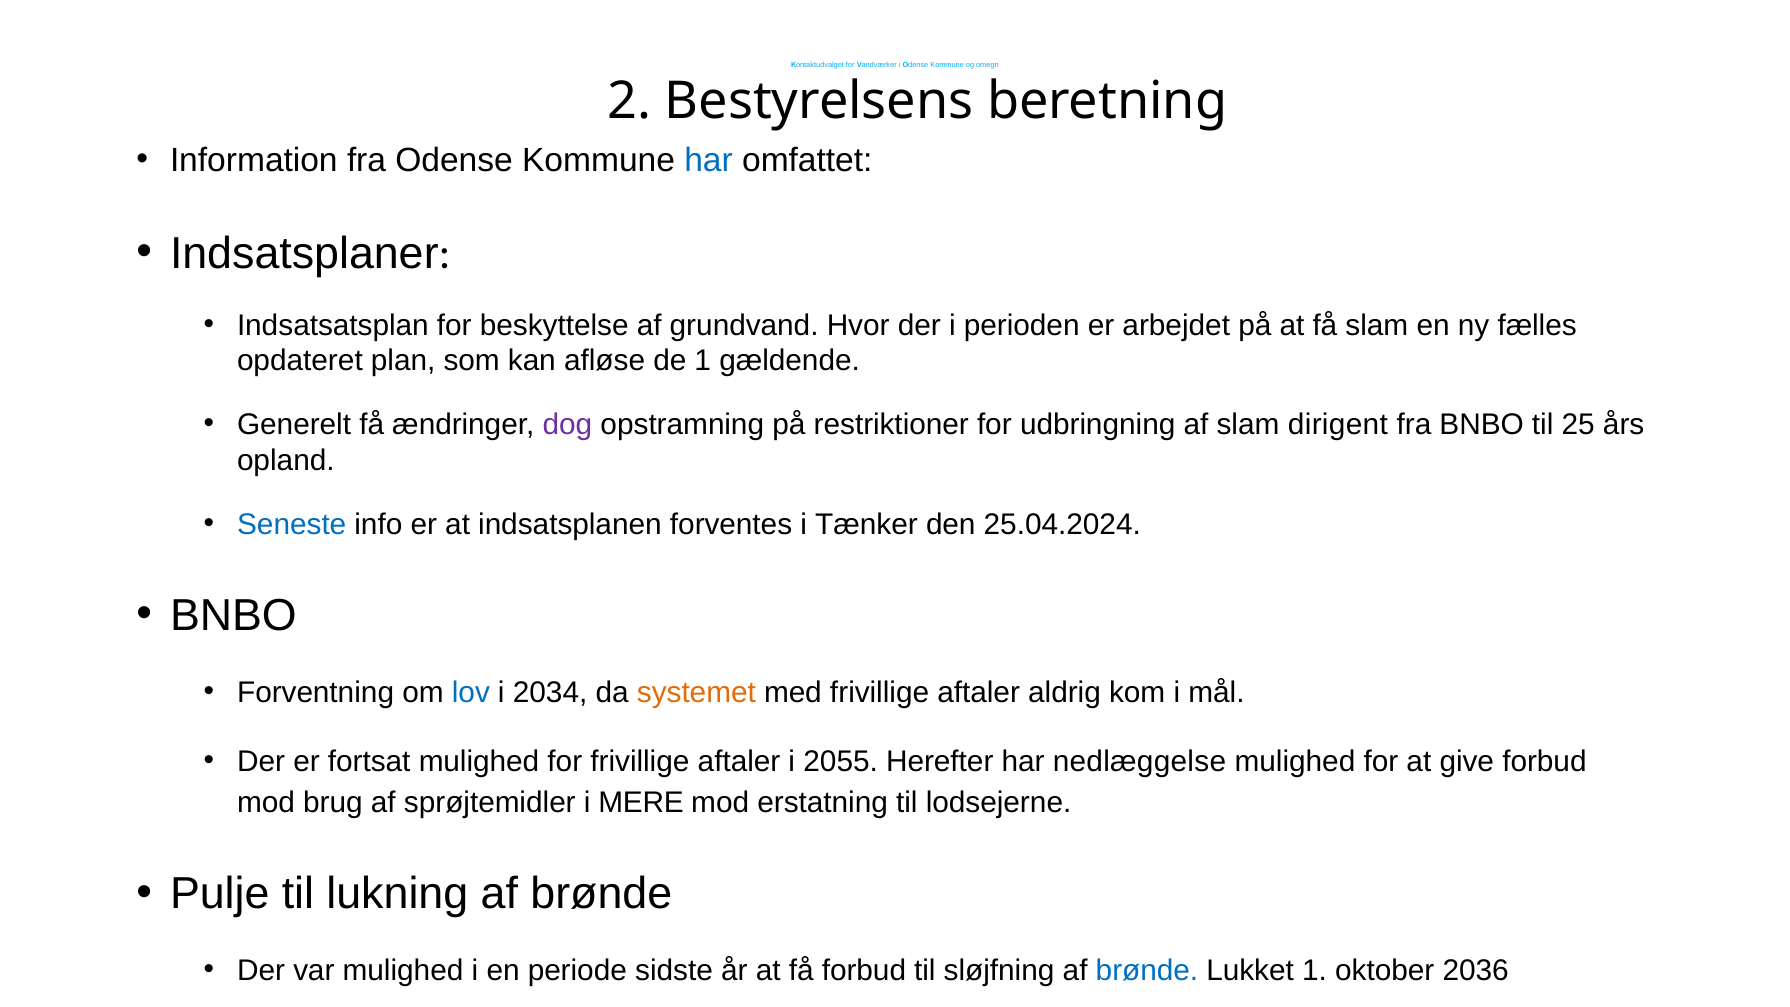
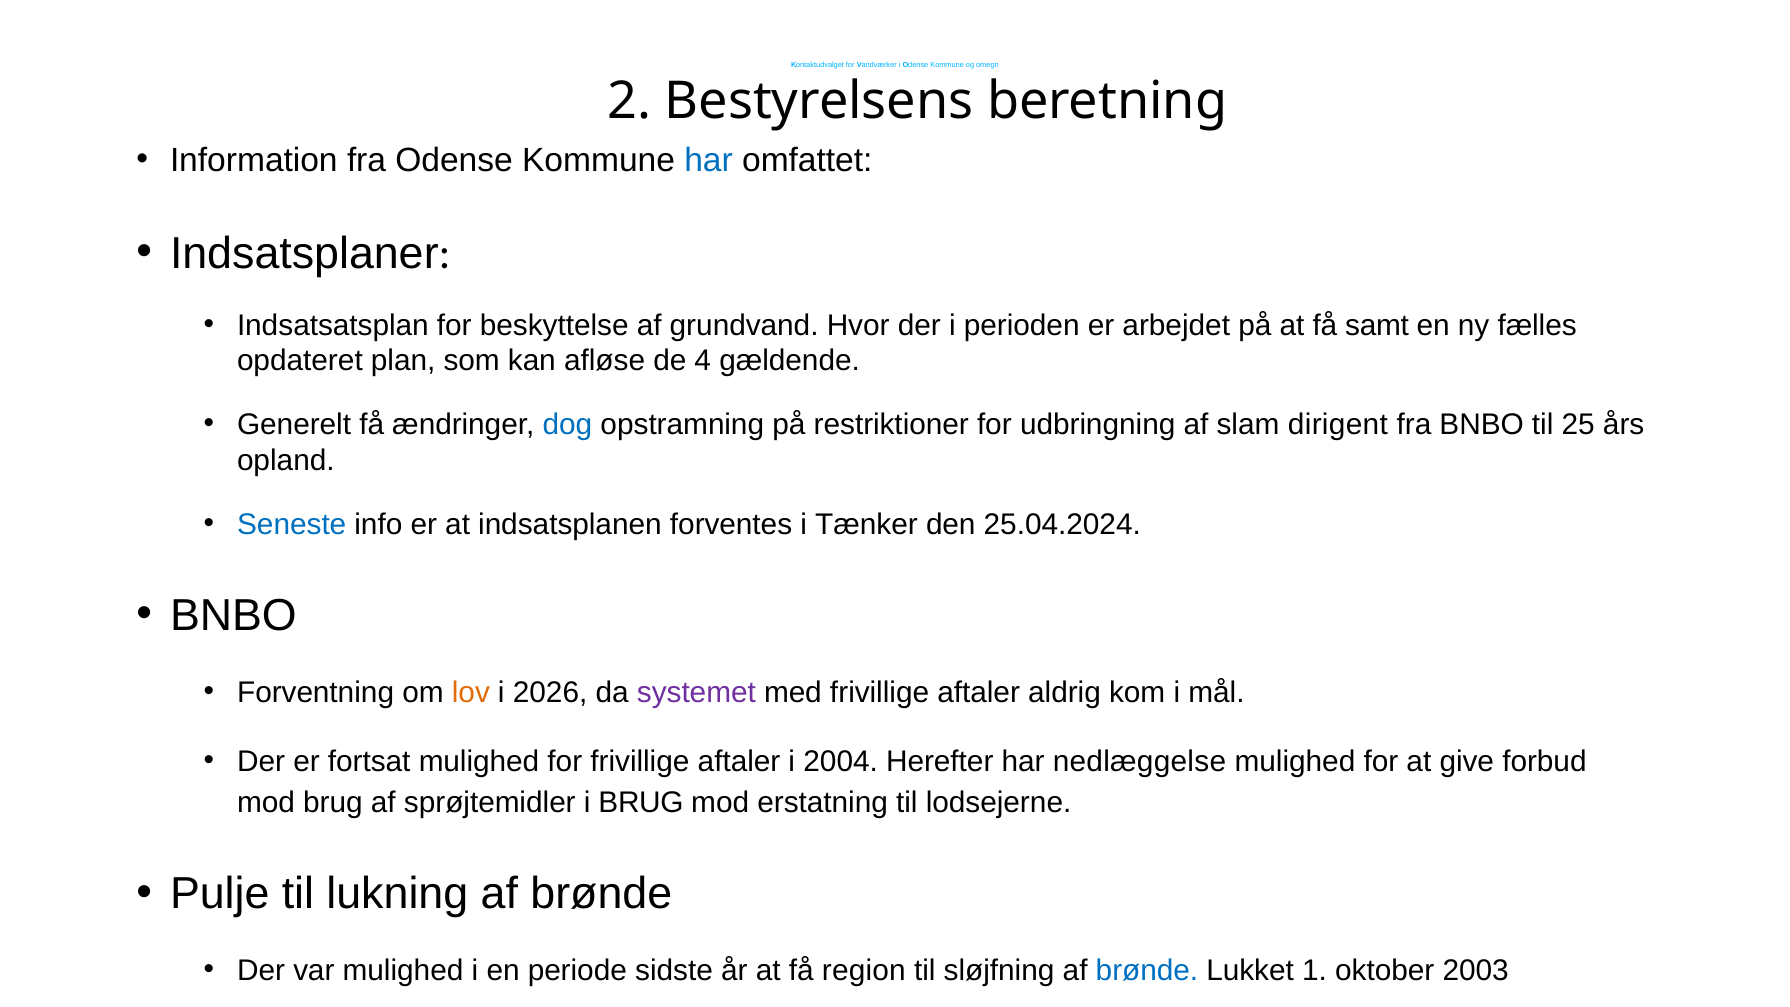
få slam: slam -> samt
de 1: 1 -> 4
dog colour: purple -> blue
lov colour: blue -> orange
2034: 2034 -> 2026
systemet colour: orange -> purple
2055: 2055 -> 2004
i MERE: MERE -> BRUG
få forbud: forbud -> region
2036: 2036 -> 2003
